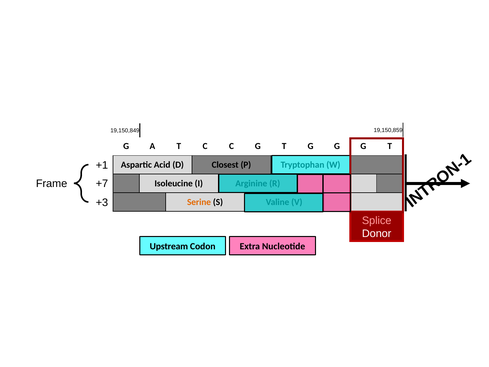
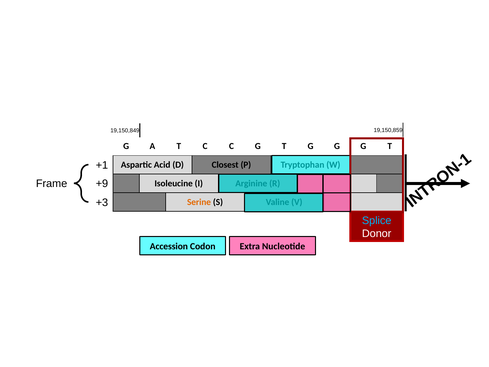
+7: +7 -> +9
Splice colour: pink -> light blue
Upstream: Upstream -> Accession
